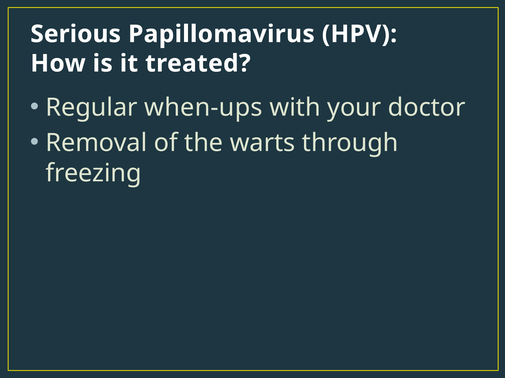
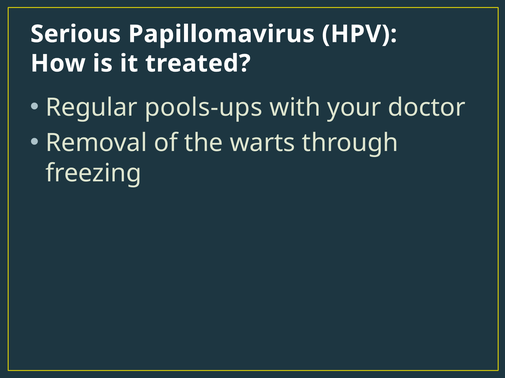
when-ups: when-ups -> pools-ups
